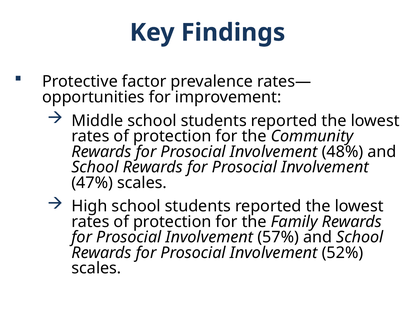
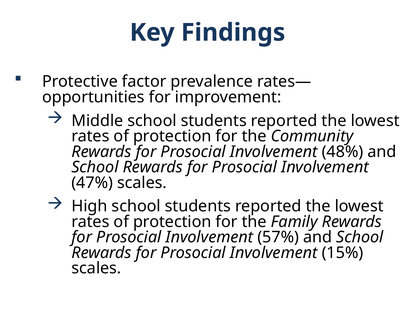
52%: 52% -> 15%
